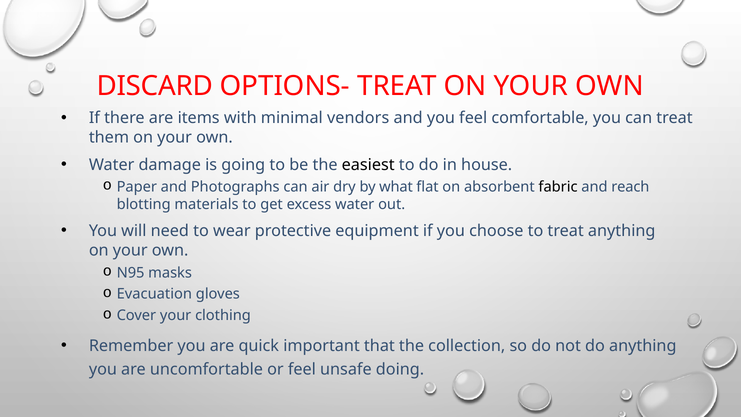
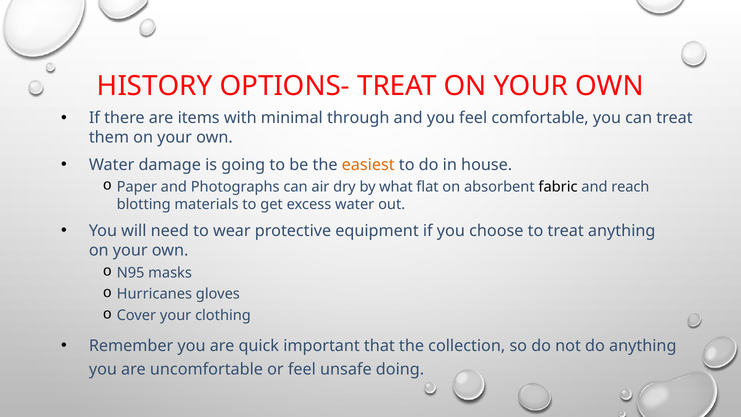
DISCARD: DISCARD -> HISTORY
vendors: vendors -> through
easiest colour: black -> orange
Evacuation: Evacuation -> Hurricanes
